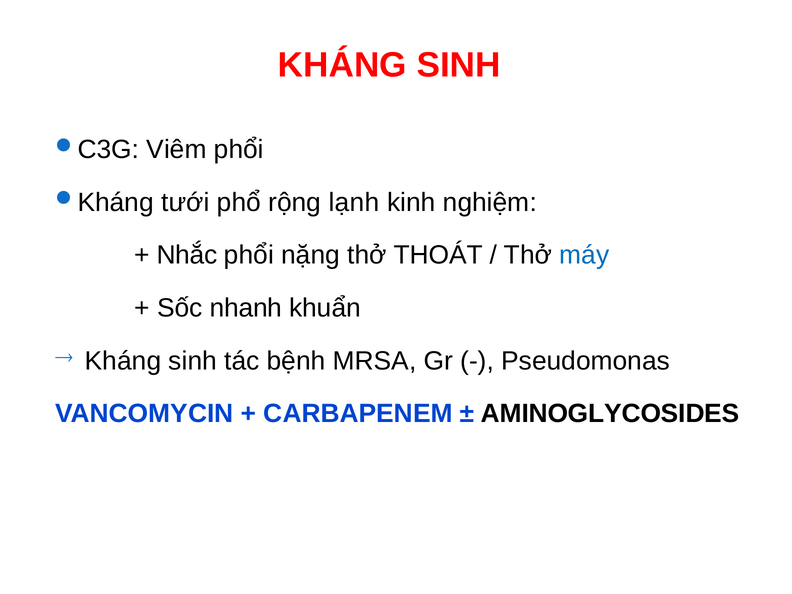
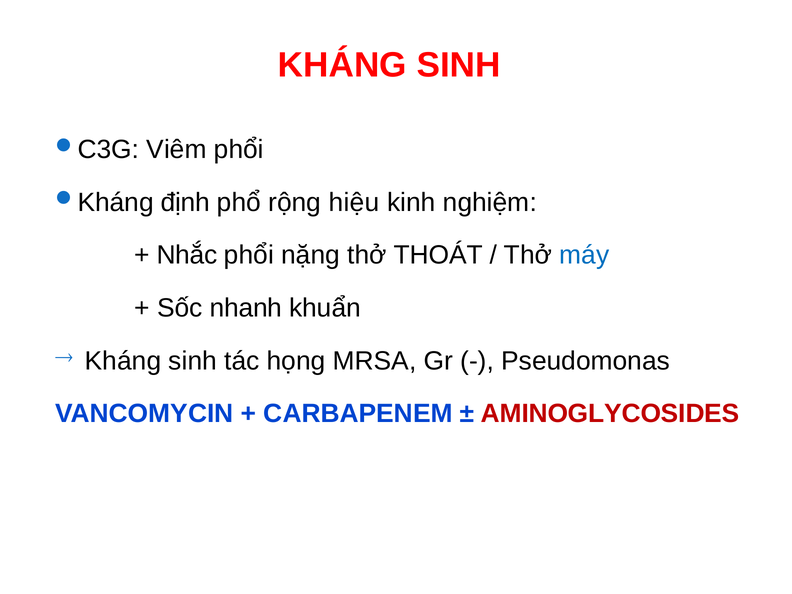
tưới: tưới -> định
lạnh: lạnh -> hiệu
bệnh: bệnh -> họng
AMINOGLYCOSIDES colour: black -> red
